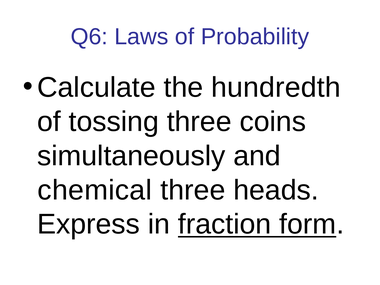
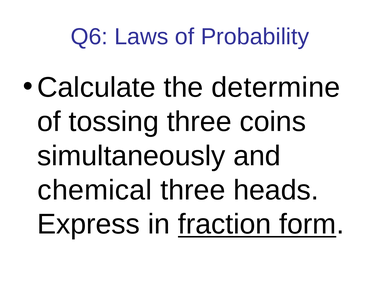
hundredth: hundredth -> determine
